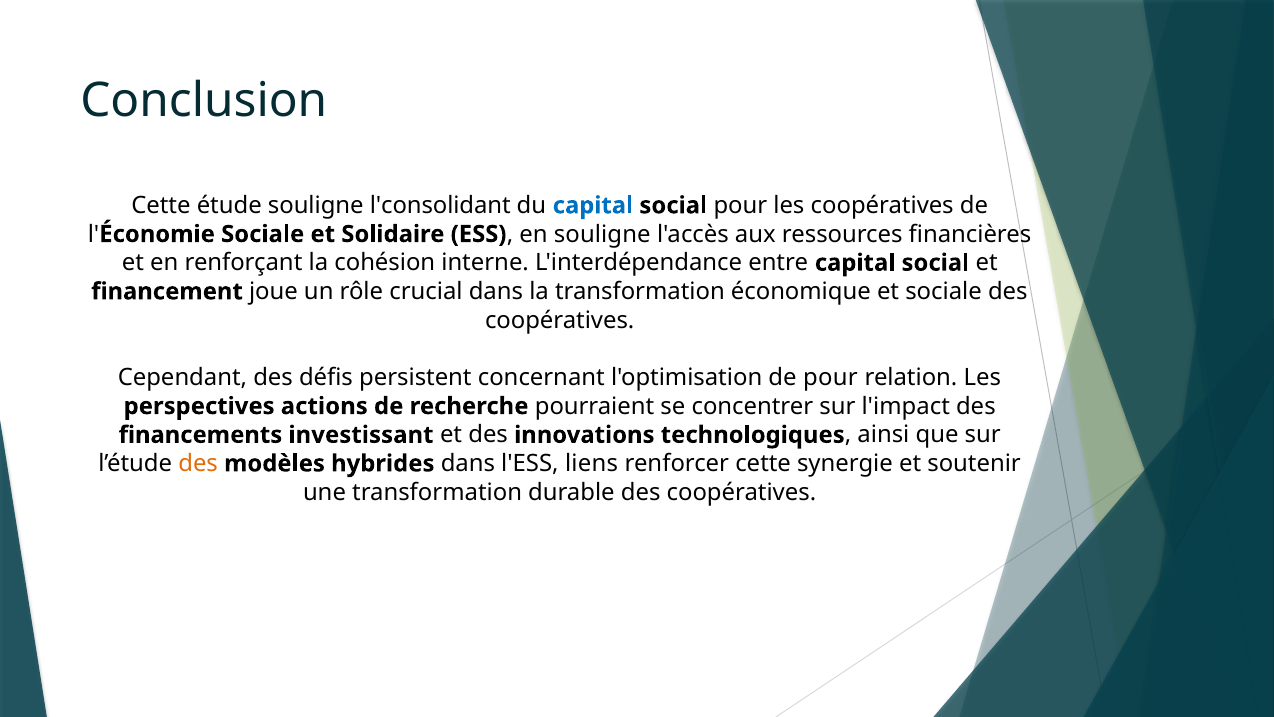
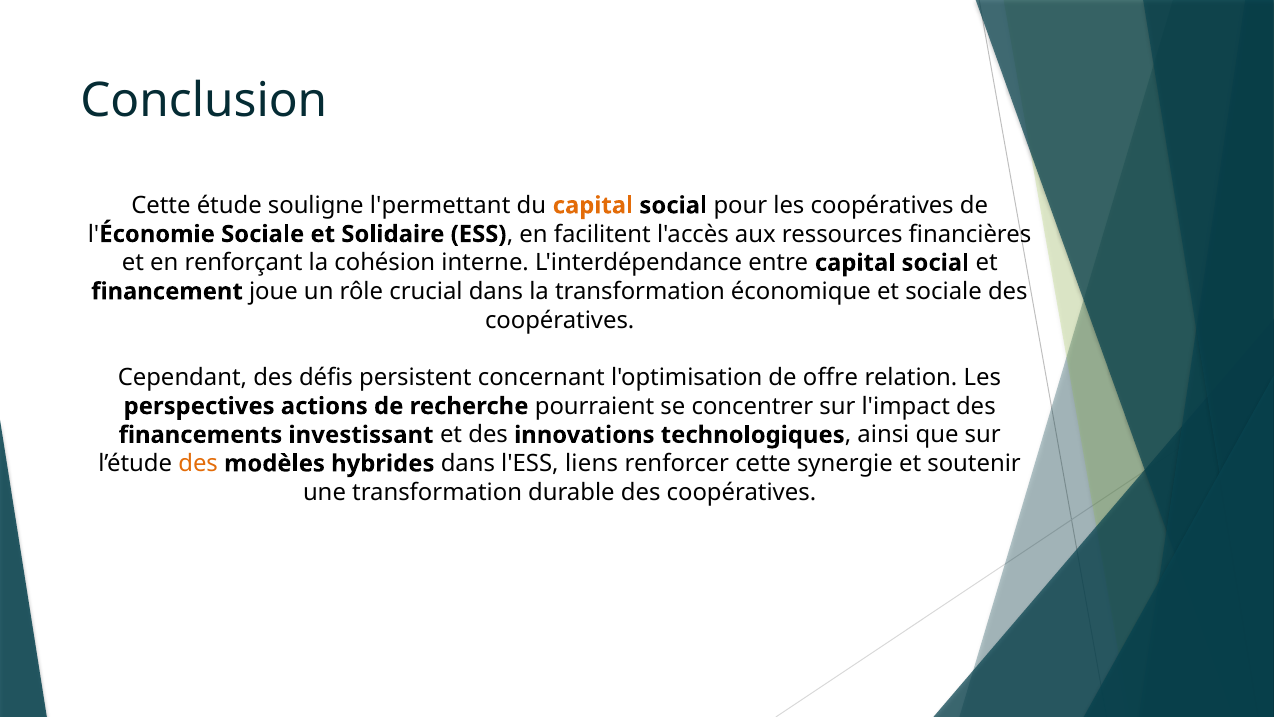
l'consolidant: l'consolidant -> l'permettant
capital at (593, 205) colour: blue -> orange
en souligne: souligne -> facilitent
de pour: pour -> offre
